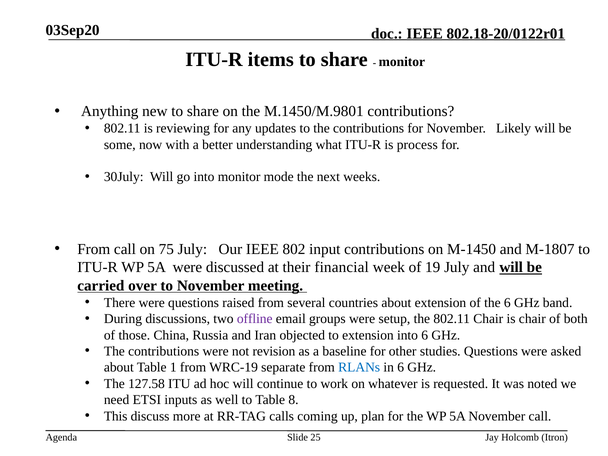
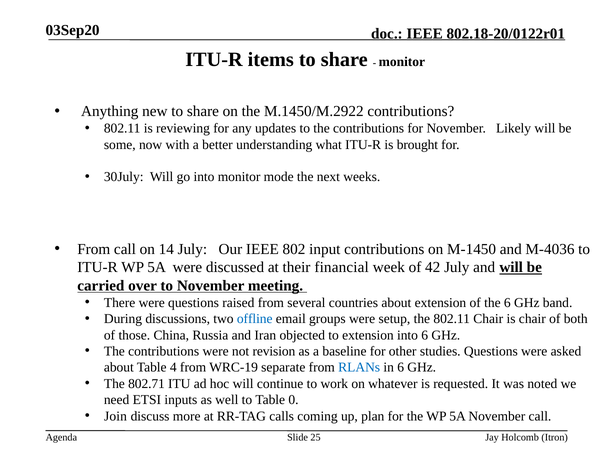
M.1450/M.9801: M.1450/M.9801 -> M.1450/M.2922
process: process -> brought
75: 75 -> 14
M-1807: M-1807 -> M-4036
19: 19 -> 42
offline colour: purple -> blue
1: 1 -> 4
127.58: 127.58 -> 802.71
8: 8 -> 0
This: This -> Join
